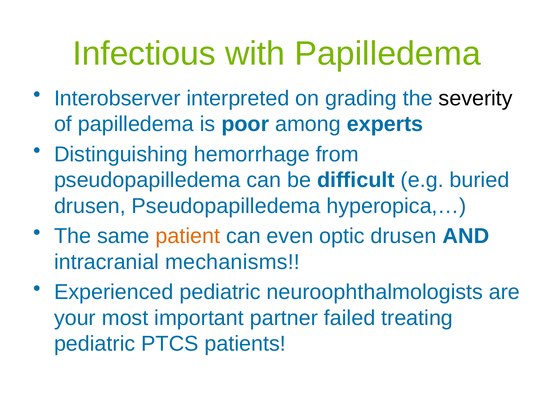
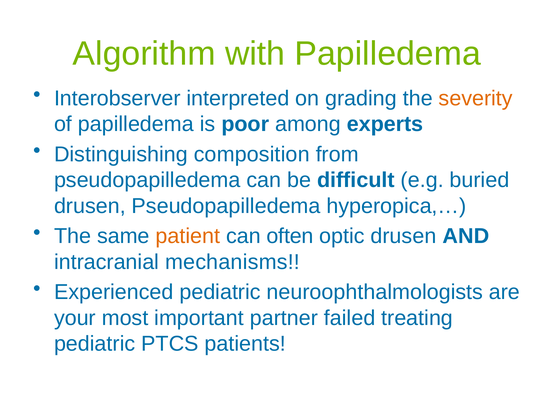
Infectious: Infectious -> Algorithm
severity colour: black -> orange
hemorrhage: hemorrhage -> composition
even: even -> often
